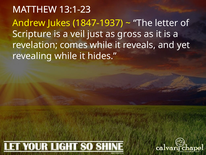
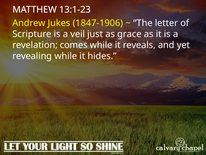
1847-1937: 1847-1937 -> 1847-1906
gross: gross -> grace
